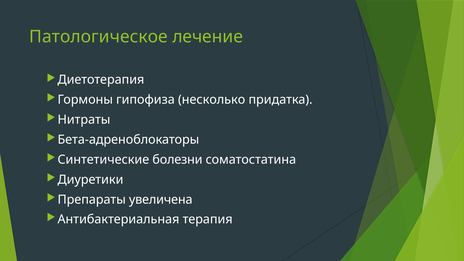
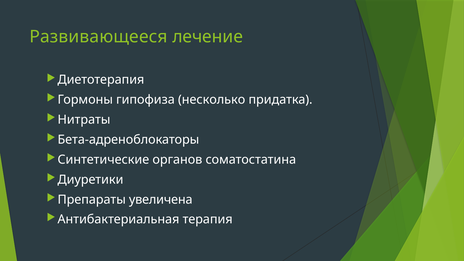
Патологическое: Патологическое -> Развивающееся
болезни: болезни -> органов
